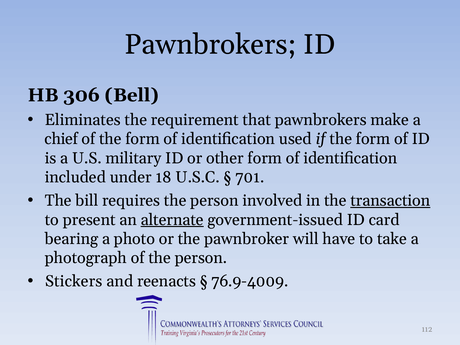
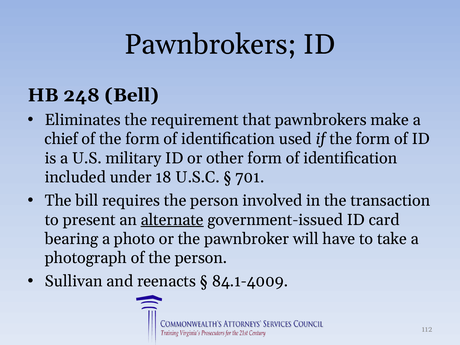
306: 306 -> 248
transaction underline: present -> none
Stickers: Stickers -> Sullivan
76.9-4009: 76.9-4009 -> 84.1-4009
